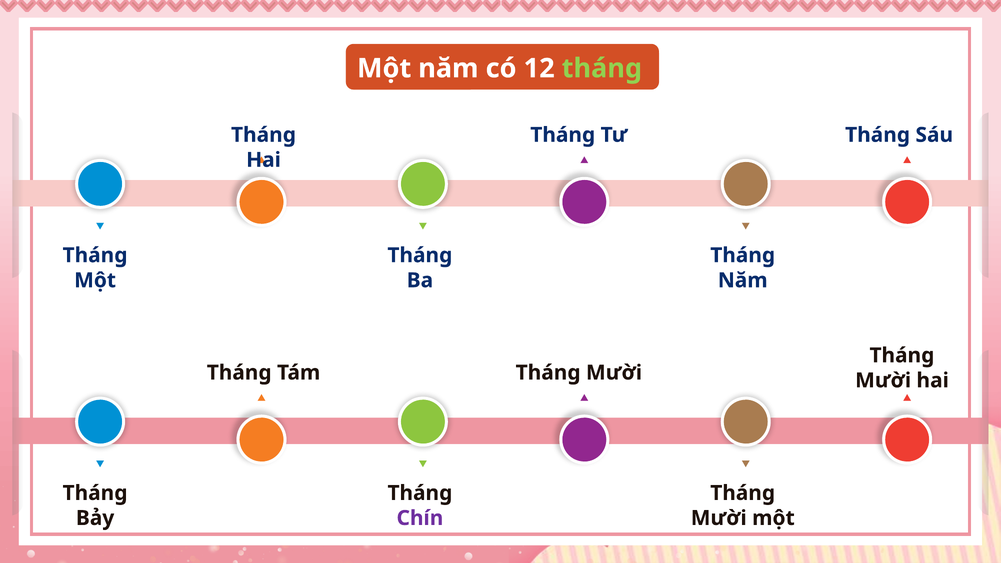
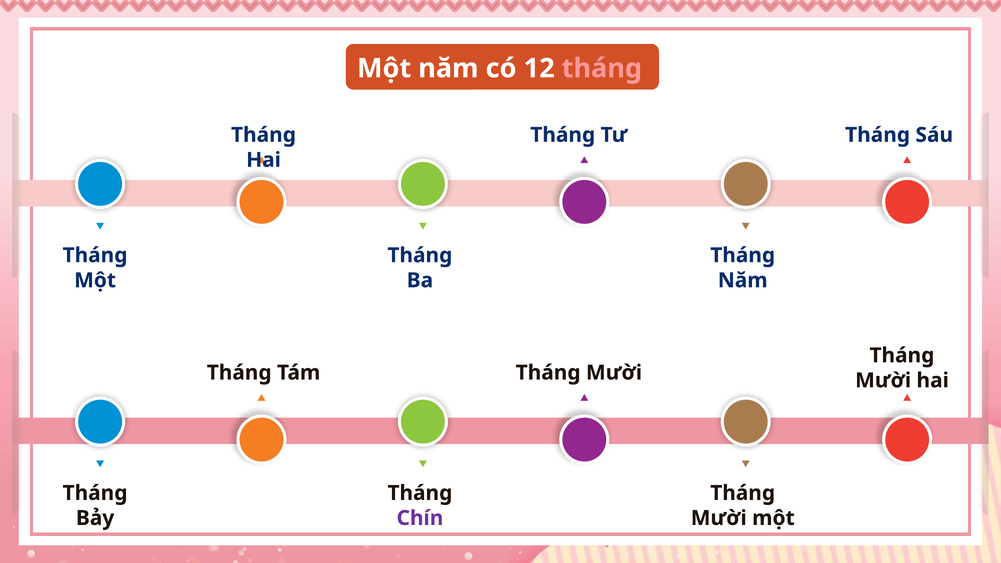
tháng at (602, 68) colour: light green -> pink
